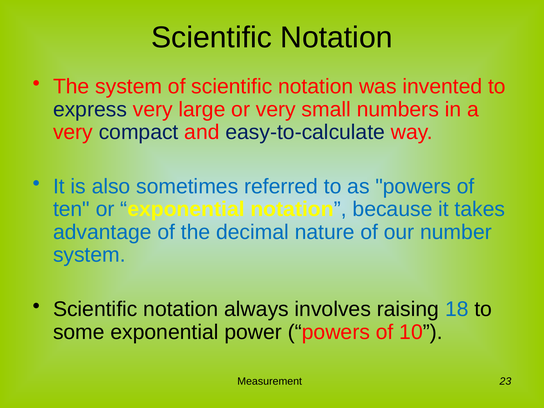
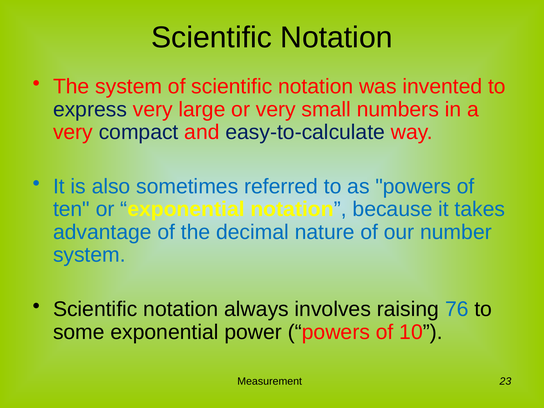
18: 18 -> 76
